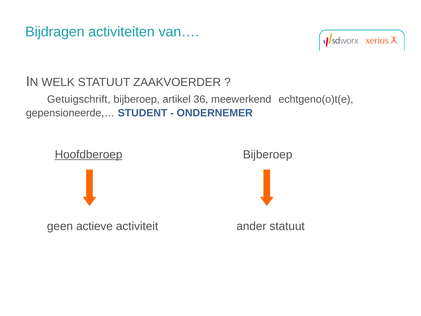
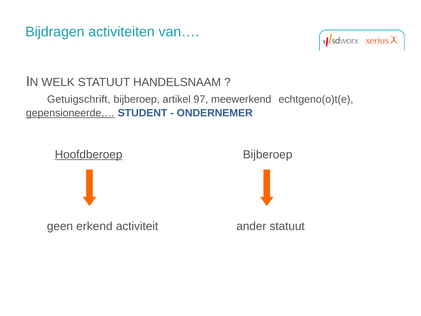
ZAAKVOERDER: ZAAKVOERDER -> HANDELSNAAM
36: 36 -> 97
gepensioneerde,… underline: none -> present
actieve: actieve -> erkend
